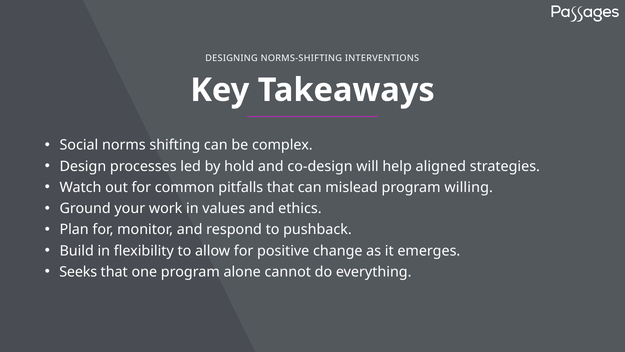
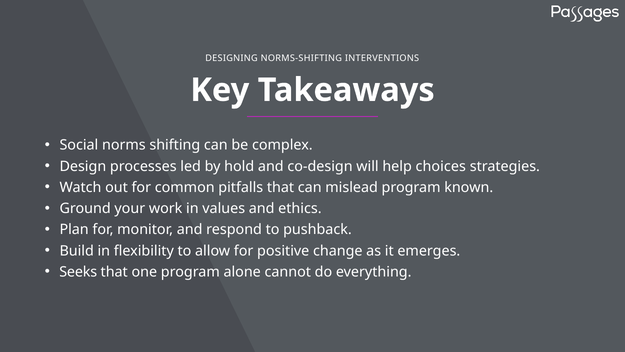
aligned: aligned -> choices
willing: willing -> known
